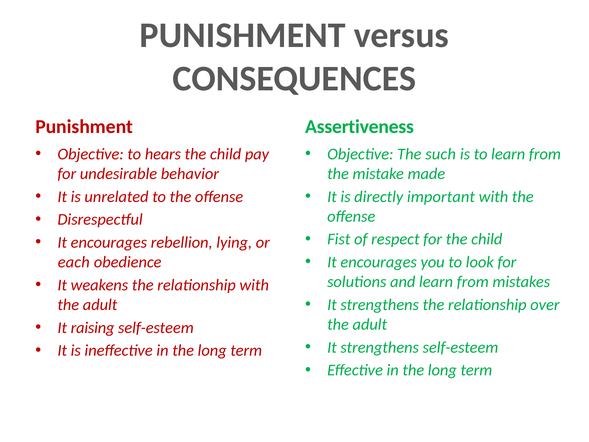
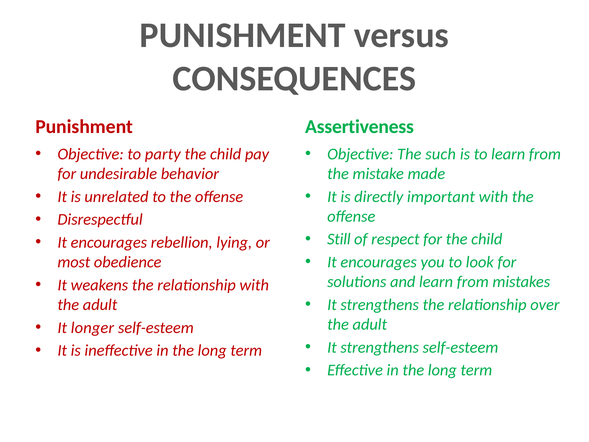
hears: hears -> party
Fist: Fist -> Still
each: each -> most
raising: raising -> longer
